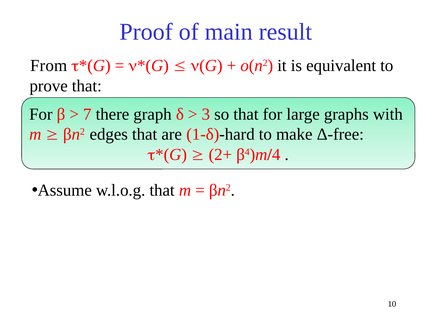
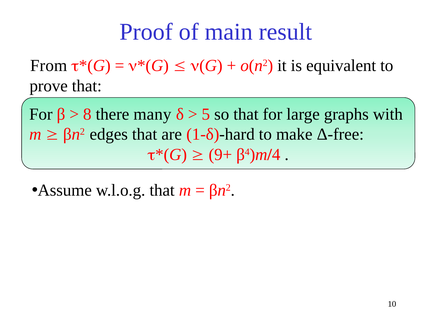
7: 7 -> 8
graph: graph -> many
3: 3 -> 5
2+: 2+ -> 9+
